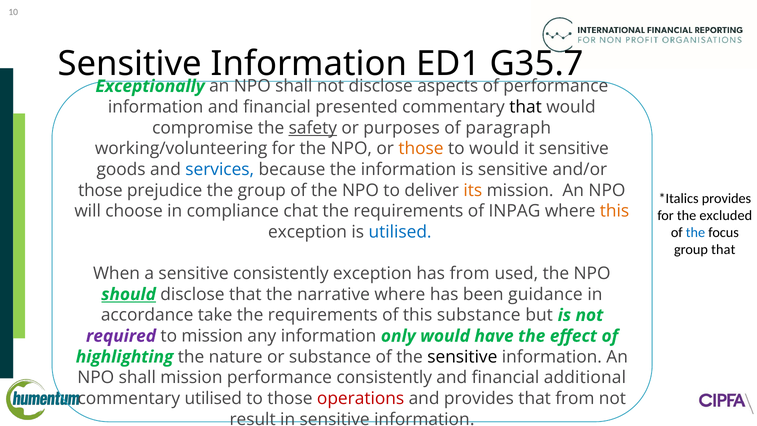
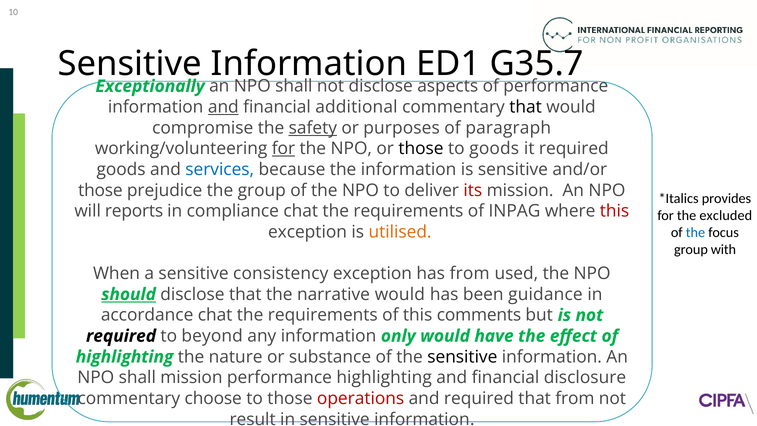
and at (223, 107) underline: none -> present
presented: presented -> additional
for at (283, 149) underline: none -> present
those at (421, 149) colour: orange -> black
to would: would -> goods
it sensitive: sensitive -> required
its colour: orange -> red
choose: choose -> reports
this at (615, 211) colour: orange -> red
utilised at (400, 232) colour: blue -> orange
group that: that -> with
sensitive consistently: consistently -> consistency
narrative where: where -> would
accordance take: take -> chat
this substance: substance -> comments
required at (121, 336) colour: purple -> black
to mission: mission -> beyond
performance consistently: consistently -> highlighting
additional: additional -> disclosure
commentary utilised: utilised -> choose
and provides: provides -> required
